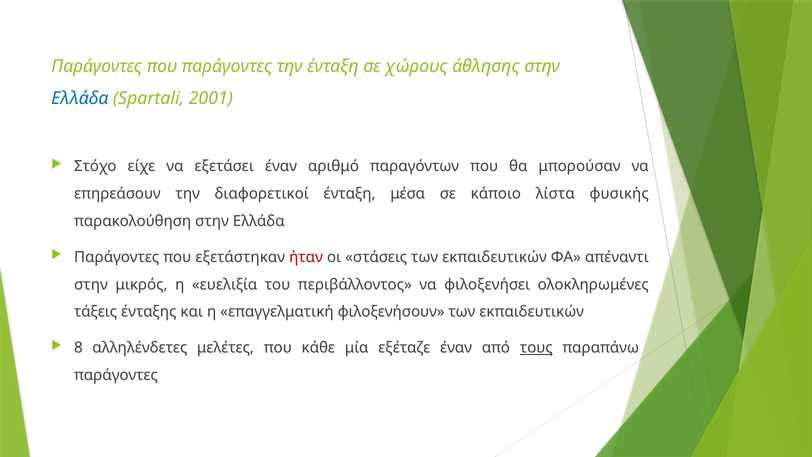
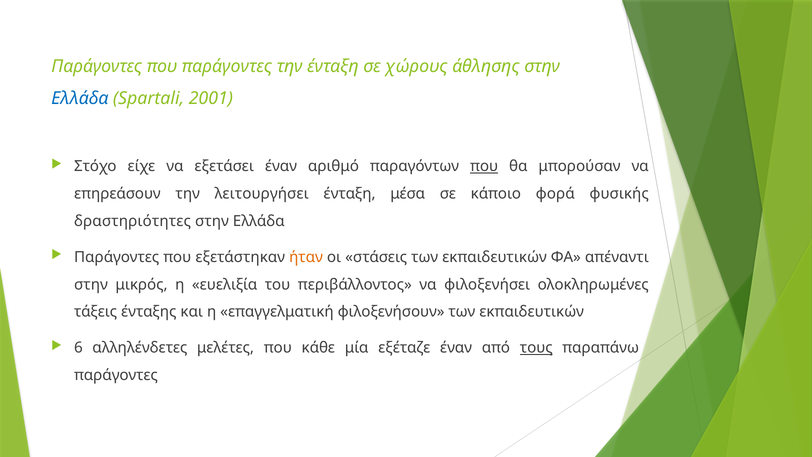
που at (484, 166) underline: none -> present
διαφορετικοί: διαφορετικοί -> λειτουργήσει
λίστα: λίστα -> φορά
παρακολούθηση: παρακολούθηση -> δραστηριότητες
ήταν colour: red -> orange
8: 8 -> 6
